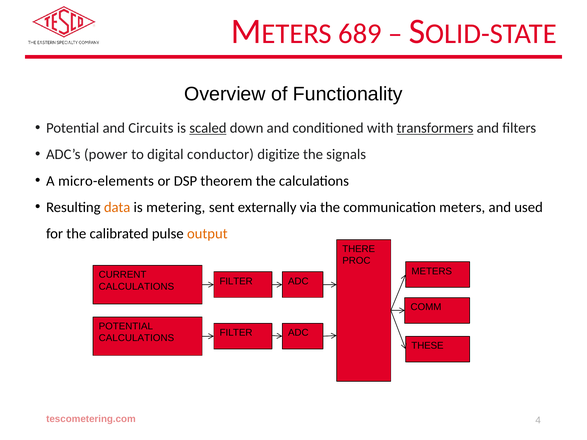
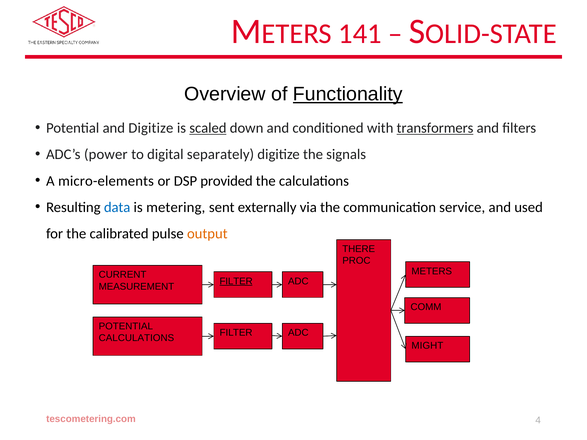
689: 689 -> 141
Functionality underline: none -> present
and Circuits: Circuits -> Digitize
conductor: conductor -> separately
theorem: theorem -> provided
data colour: orange -> blue
communication meters: meters -> service
FILTER at (236, 281) underline: none -> present
CALCULATIONS at (136, 287): CALCULATIONS -> MEASUREMENT
THESE: THESE -> MIGHT
